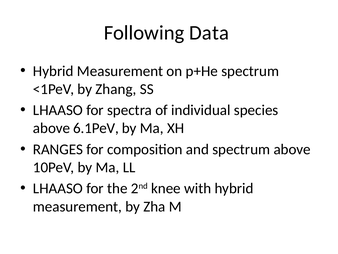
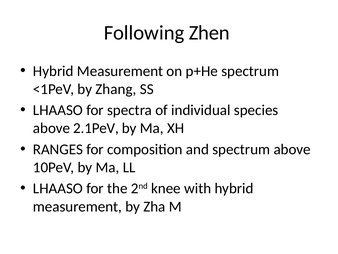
Data: Data -> Zhen
6.1PeV: 6.1PeV -> 2.1PeV
